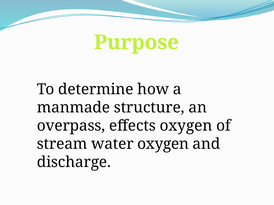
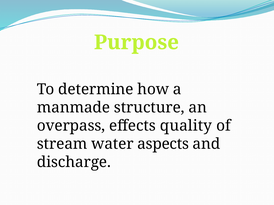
effects oxygen: oxygen -> quality
water oxygen: oxygen -> aspects
